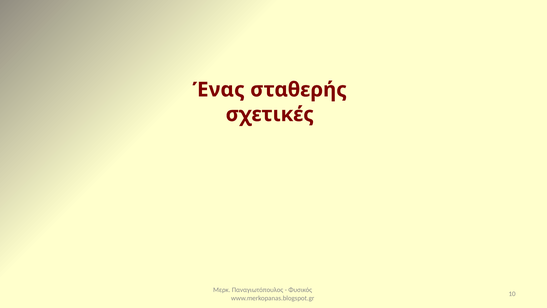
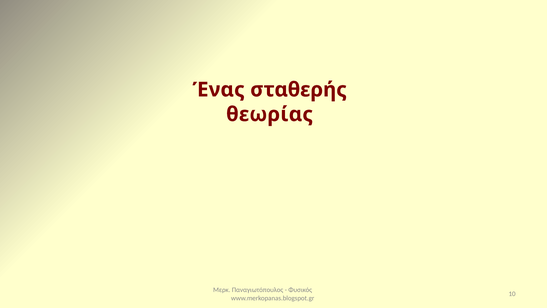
σχετικές: σχετικές -> θεωρίας
